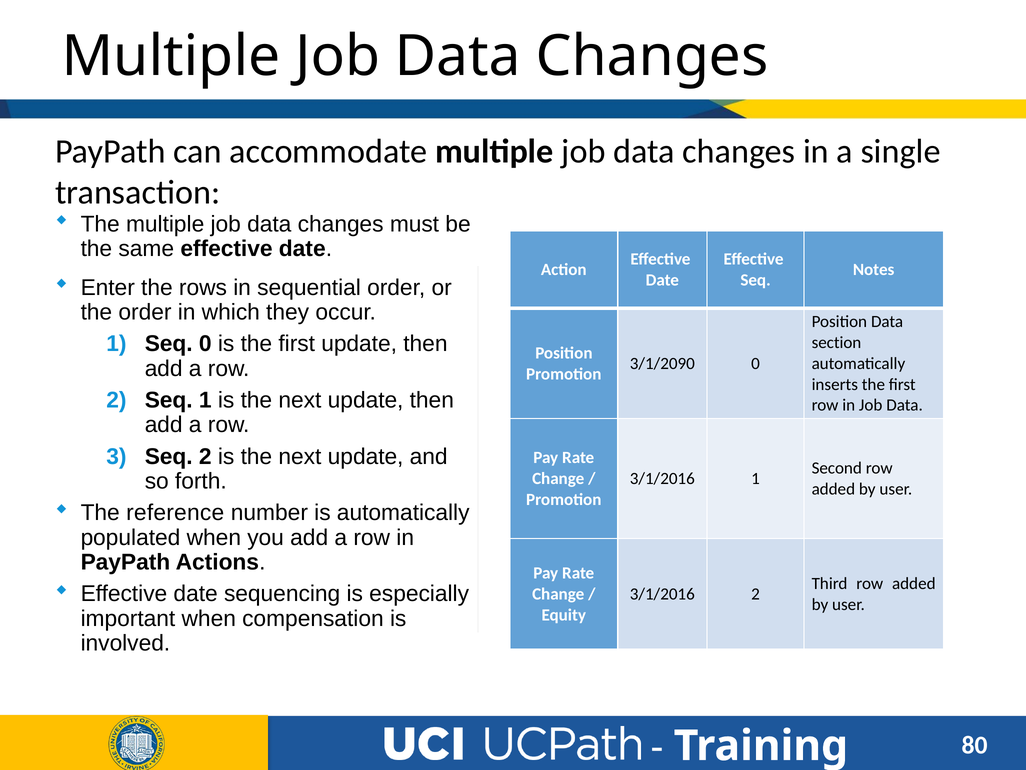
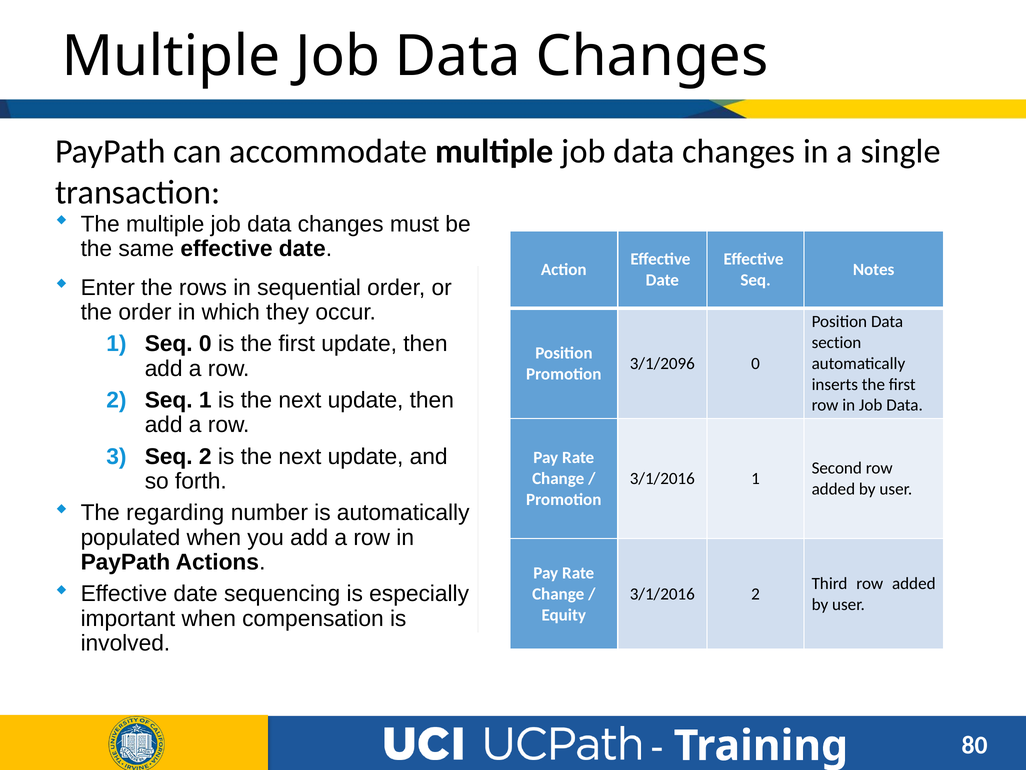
3/1/2090: 3/1/2090 -> 3/1/2096
reference: reference -> regarding
